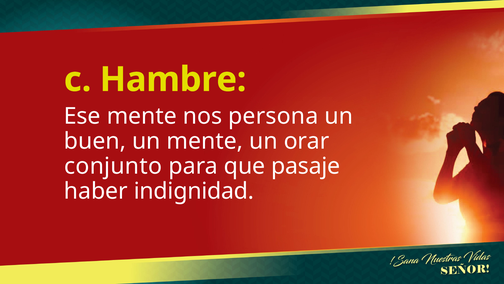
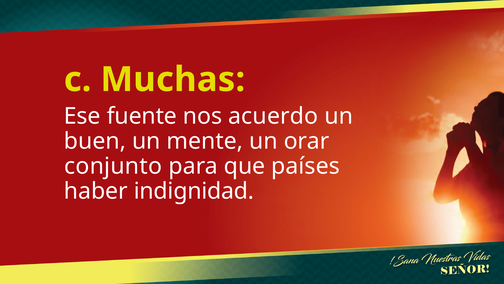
Hambre: Hambre -> Muchas
Ese mente: mente -> fuente
persona: persona -> acuerdo
pasaje: pasaje -> países
